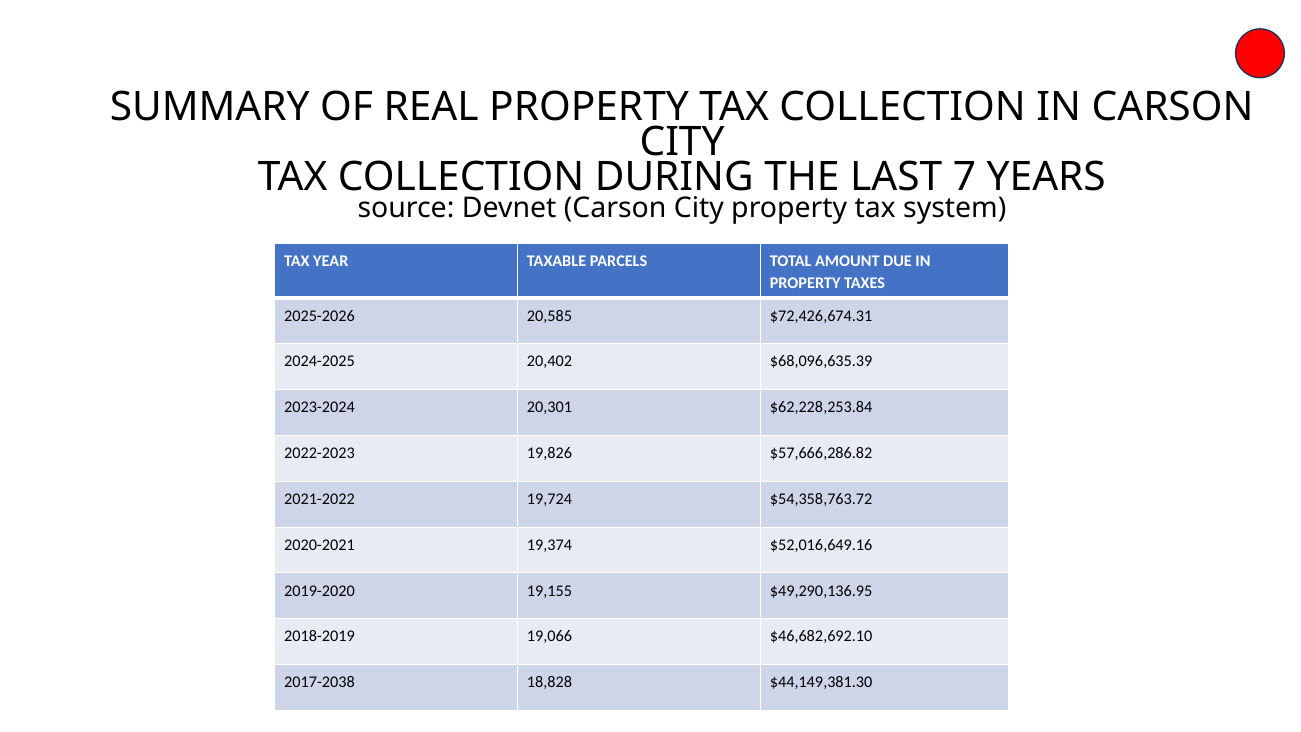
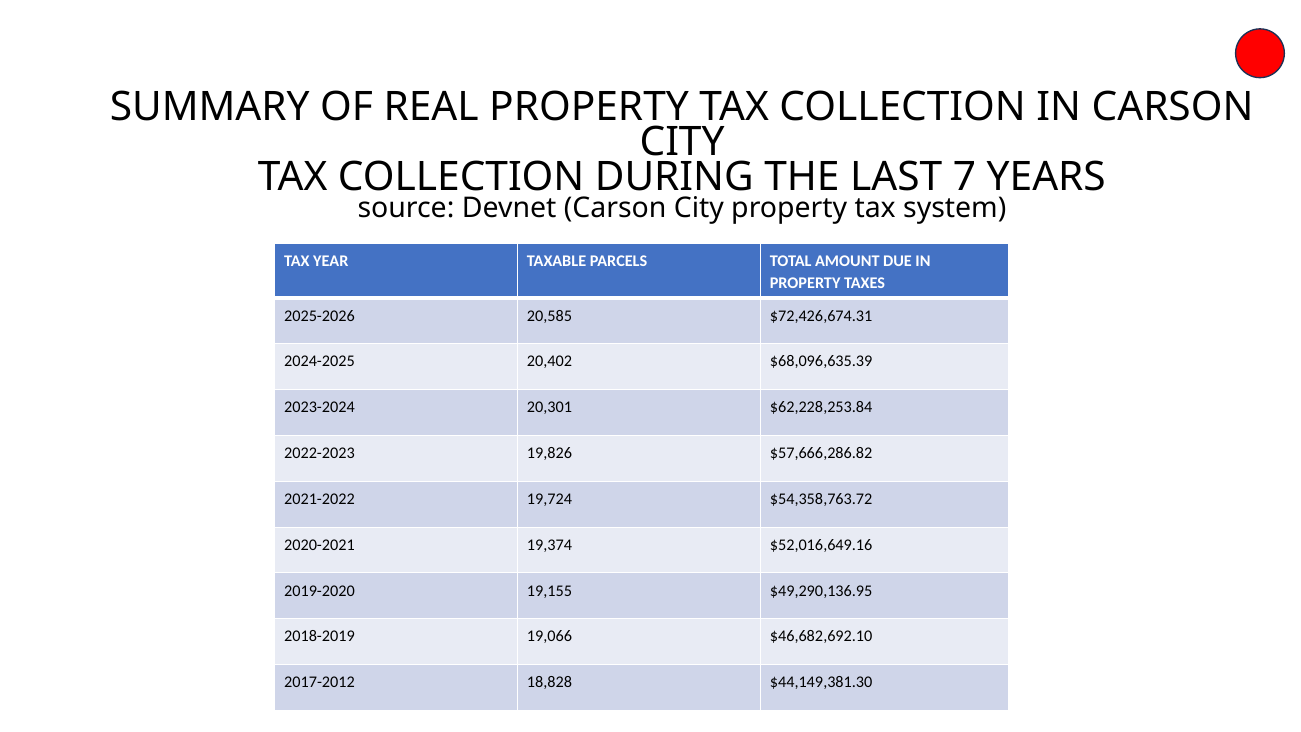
2017-2038: 2017-2038 -> 2017-2012
